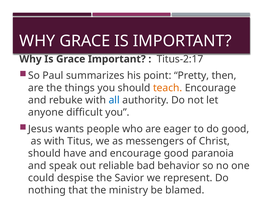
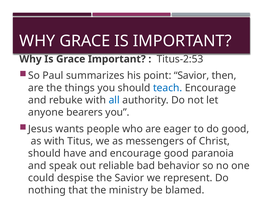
Titus-2:17: Titus-2:17 -> Titus-2:53
point Pretty: Pretty -> Savior
teach colour: orange -> blue
difficult: difficult -> bearers
